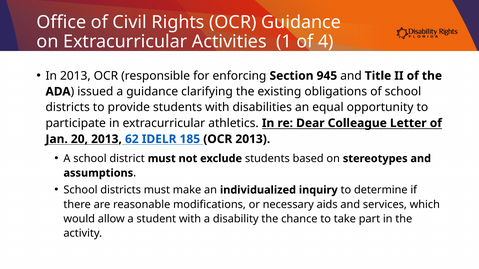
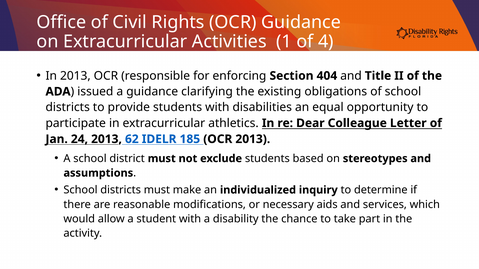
945: 945 -> 404
20: 20 -> 24
